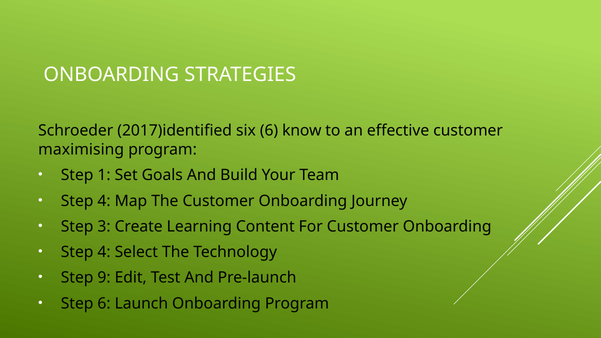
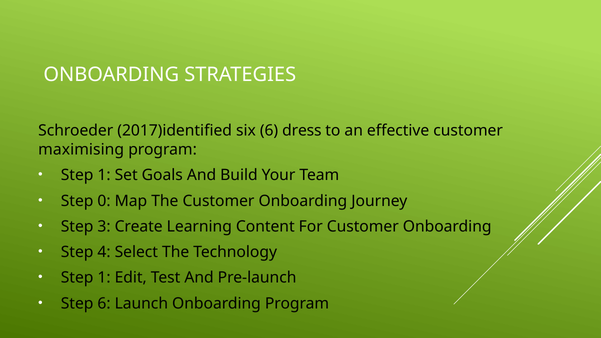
know: know -> dress
4 at (104, 201): 4 -> 0
9 at (104, 278): 9 -> 1
